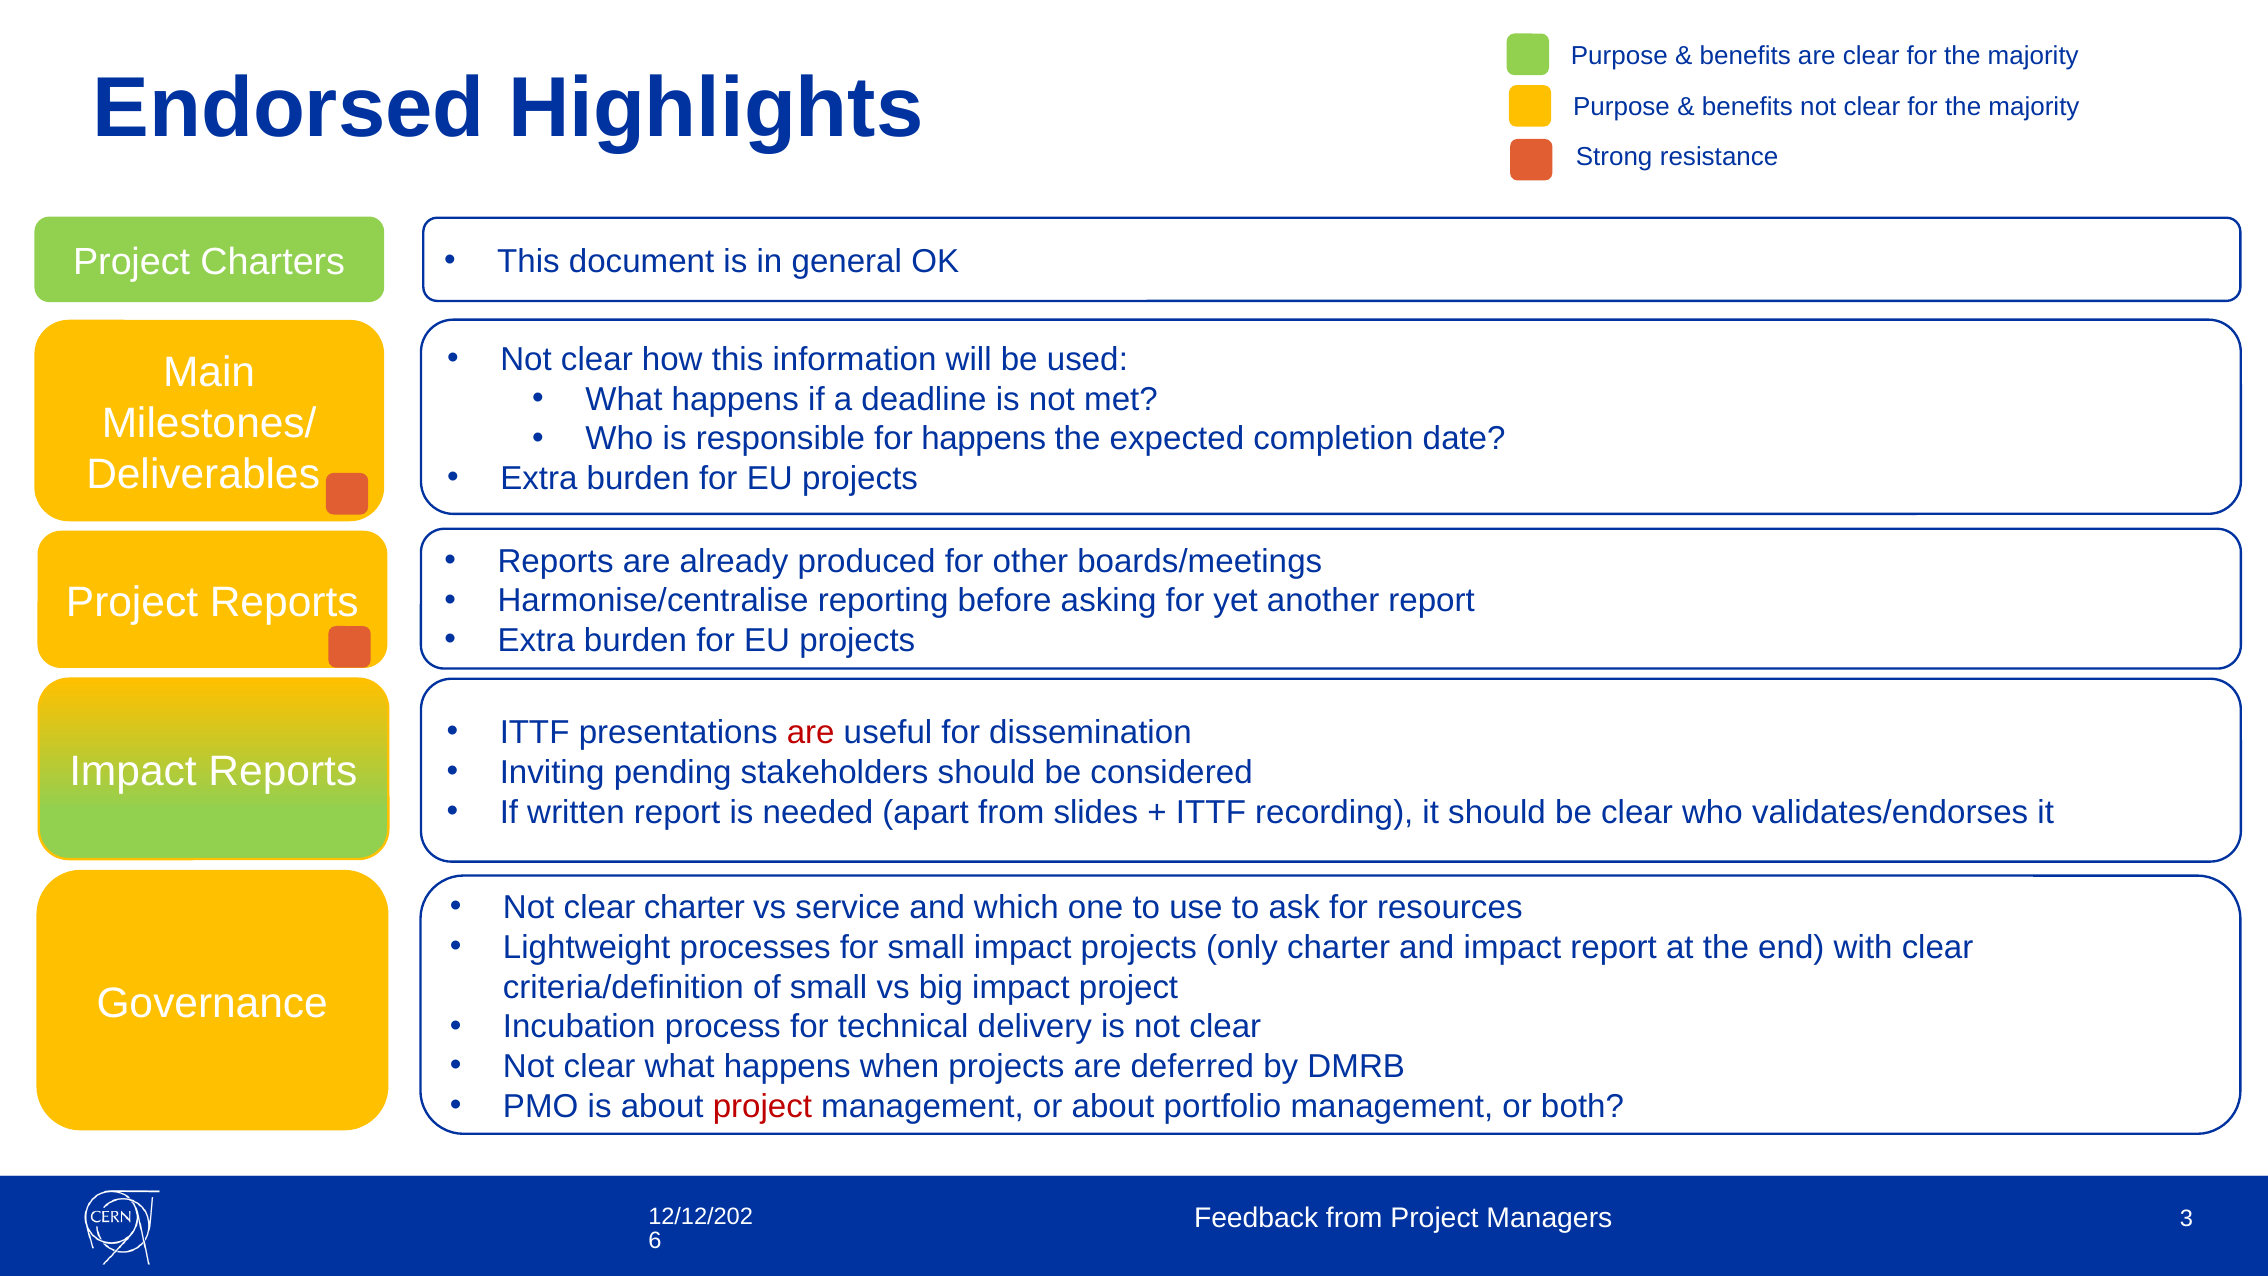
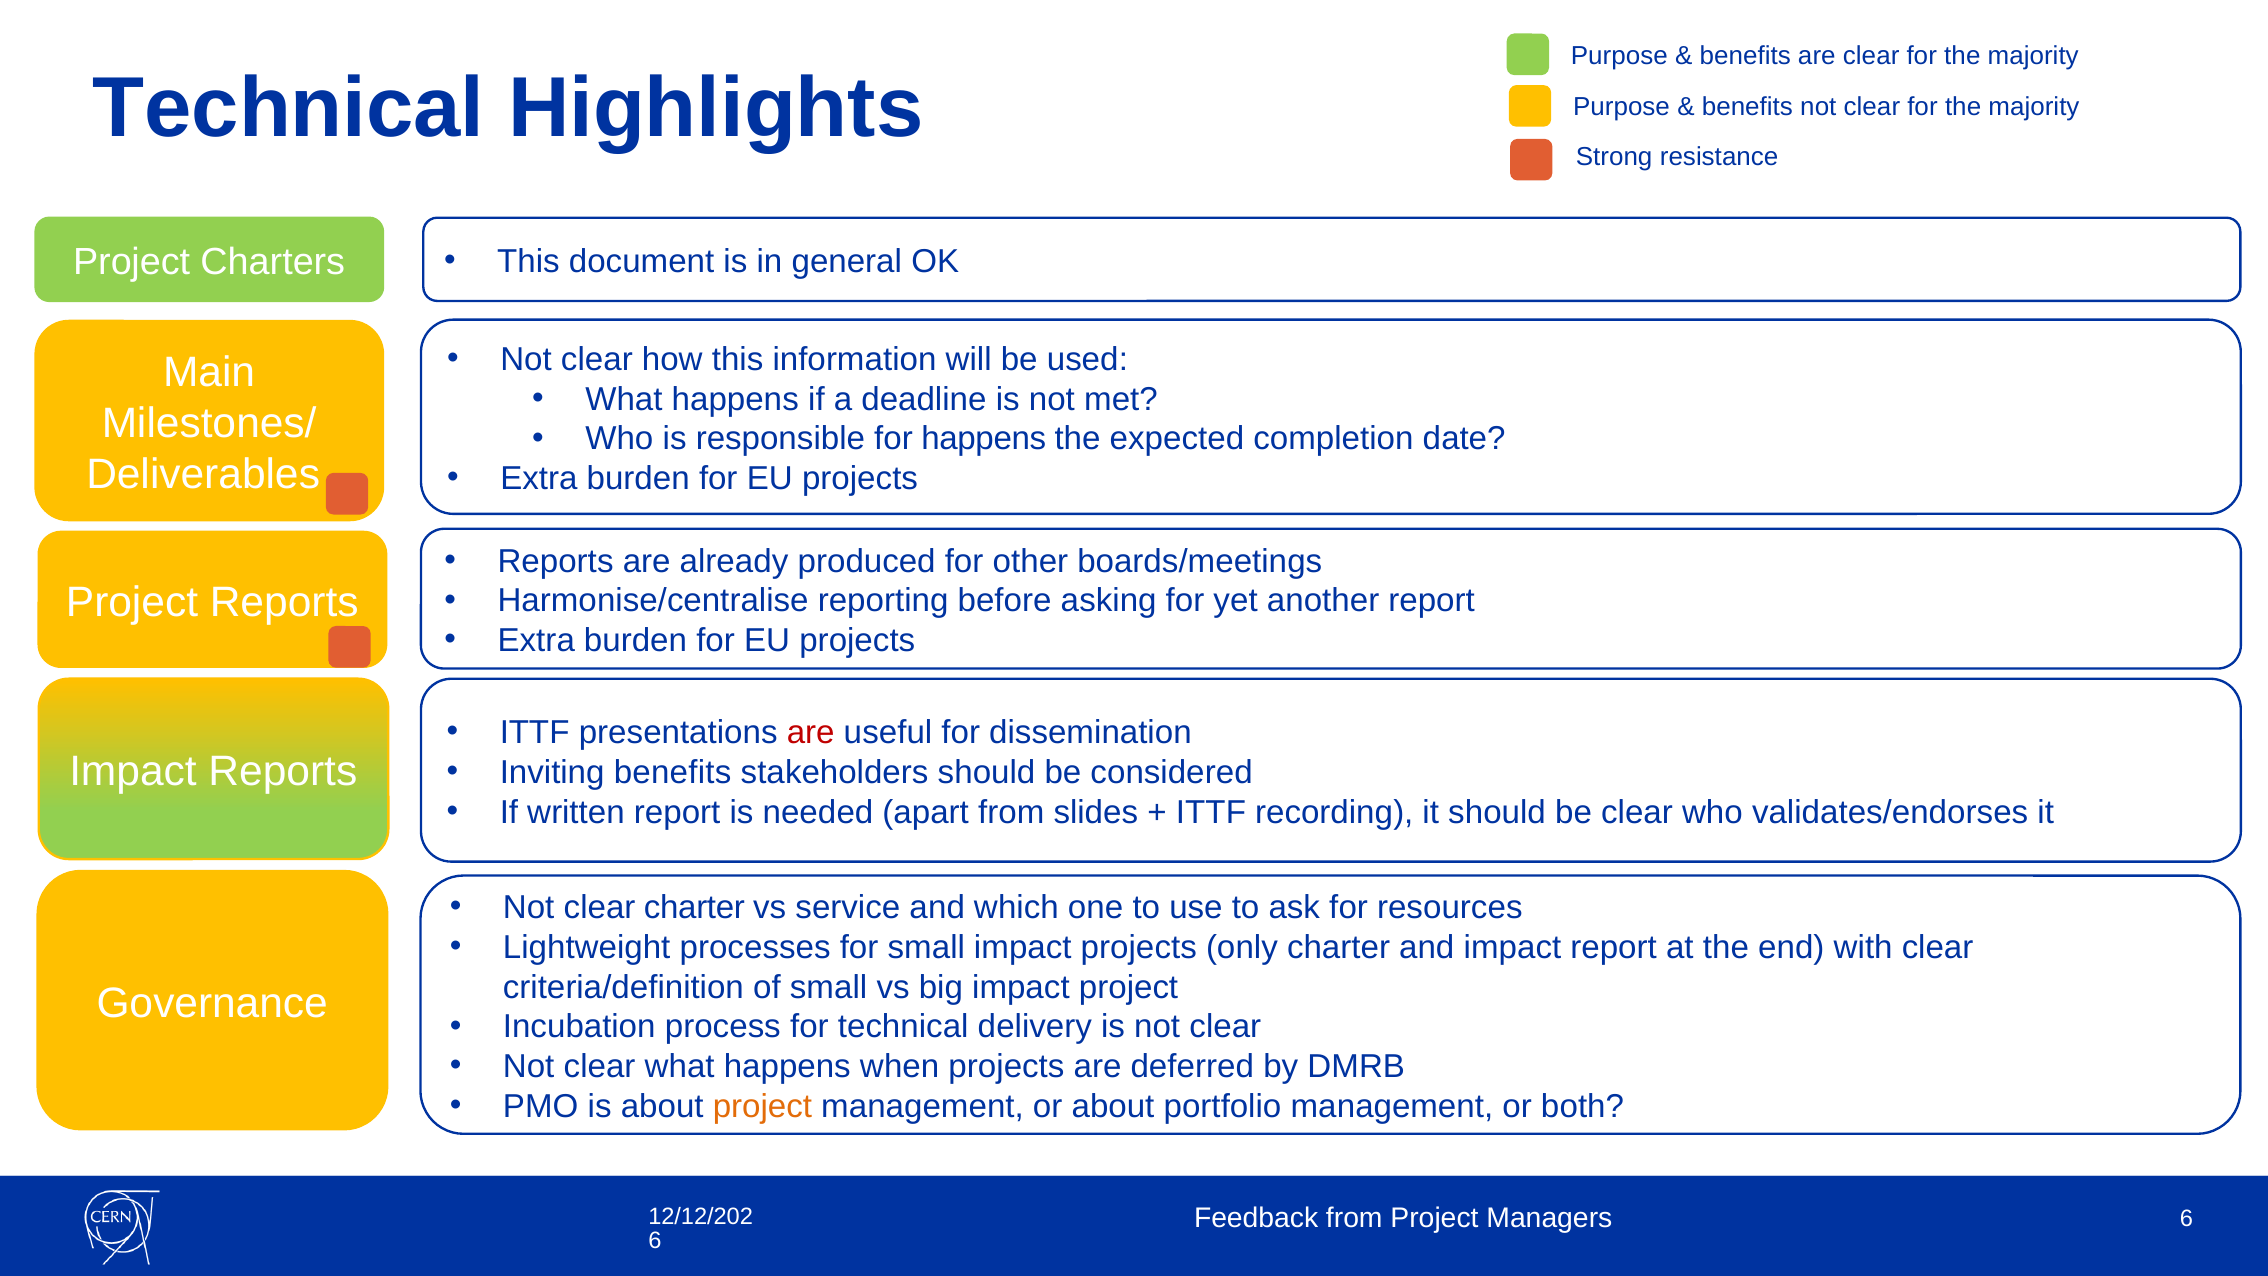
Endorsed at (289, 108): Endorsed -> Technical
Inviting pending: pending -> benefits
project at (762, 1106) colour: red -> orange
Managers 3: 3 -> 6
